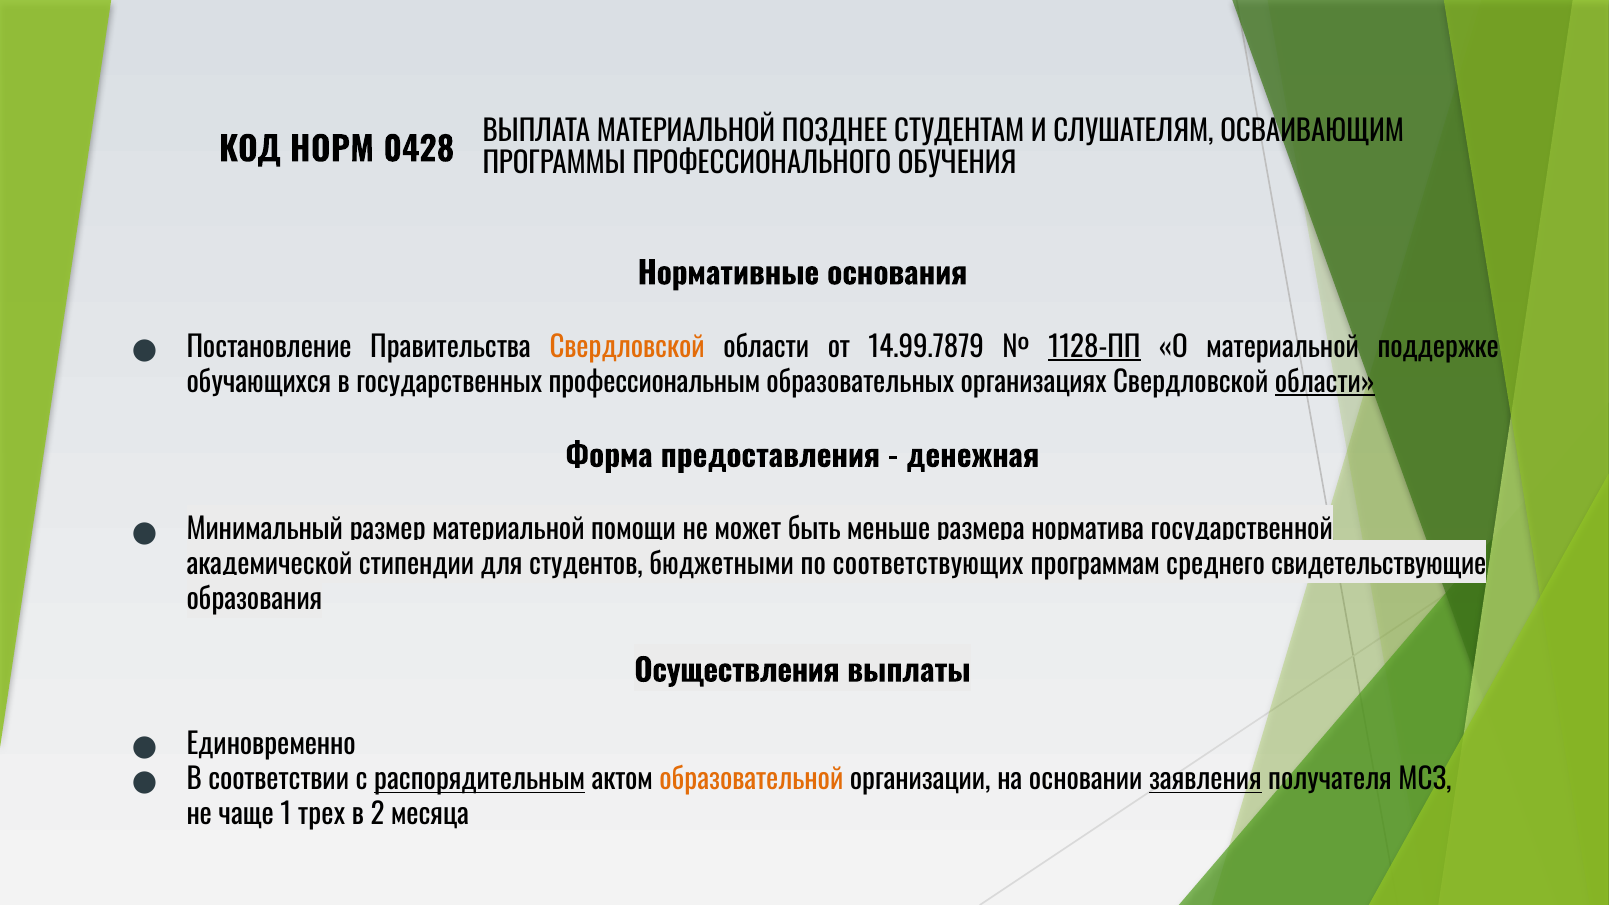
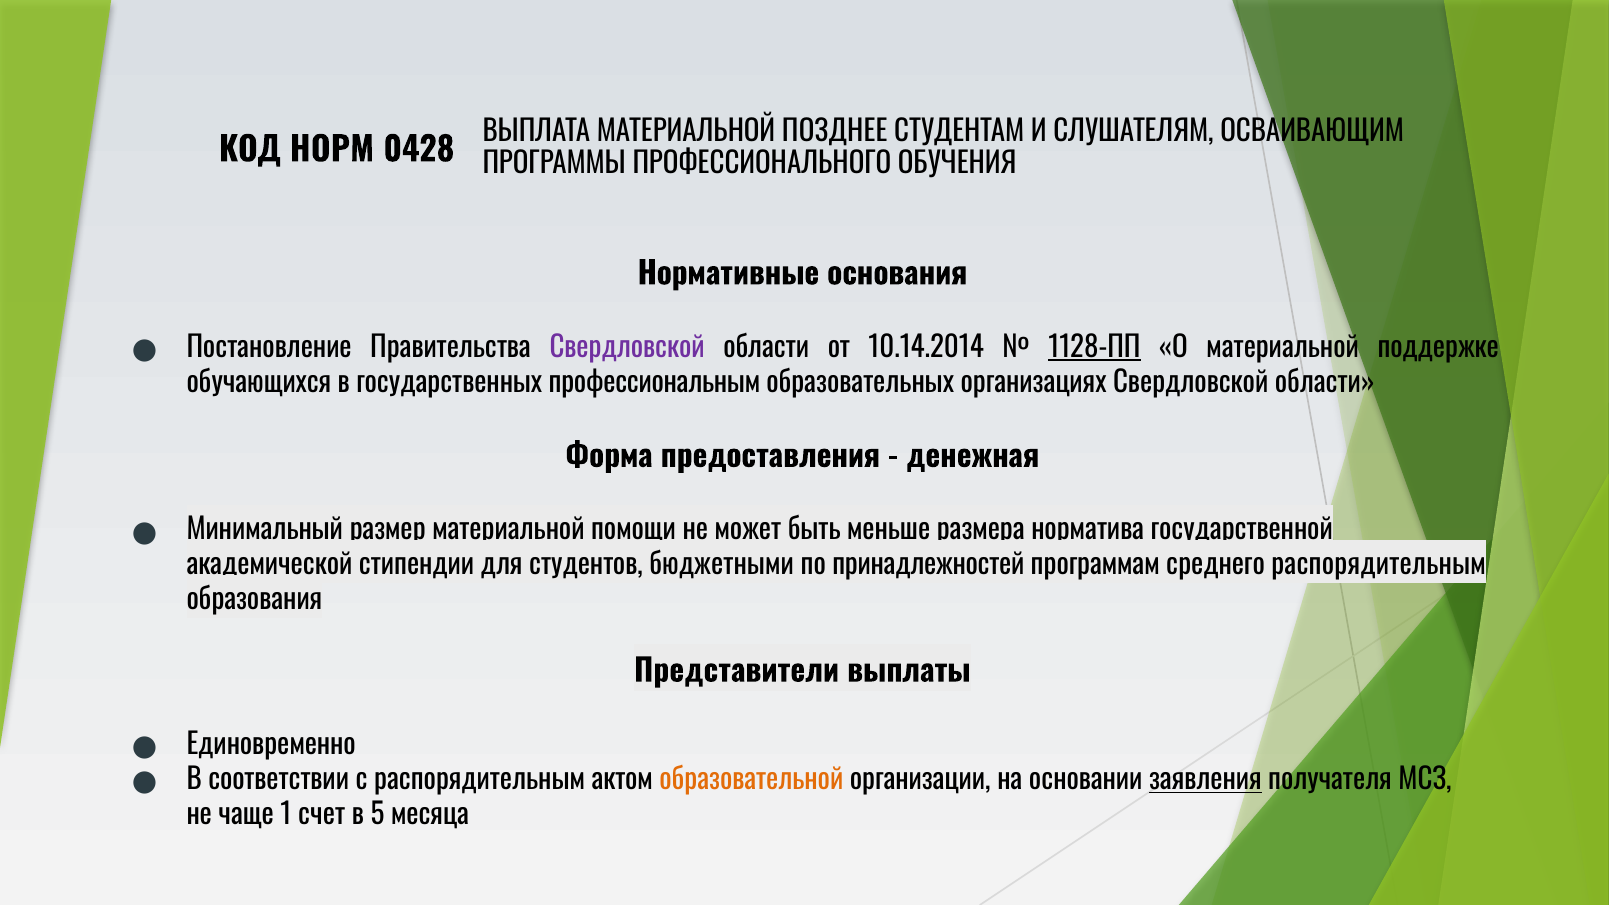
Свердловской at (627, 348) colour: orange -> purple
14.99.7879: 14.99.7879 -> 10.14.2014
области at (1325, 383) underline: present -> none
соответствующих: соответствующих -> принадлежностей
среднего свидетельствующие: свидетельствующие -> распорядительным
Осуществления: Осуществления -> Представители
распорядительным at (480, 780) underline: present -> none
трех: трех -> счет
2: 2 -> 5
